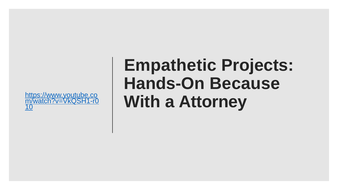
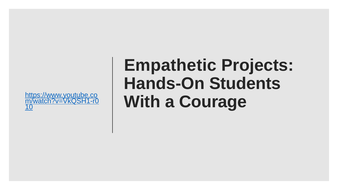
Because: Because -> Students
Attorney: Attorney -> Courage
